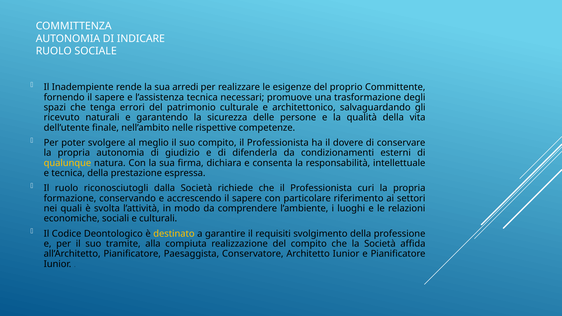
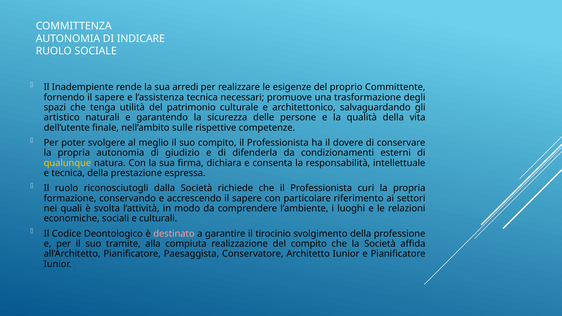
errori: errori -> utilità
ricevuto: ricevuto -> artistico
nelle: nelle -> sulle
destinato colour: yellow -> pink
requisiti: requisiti -> tirocinio
